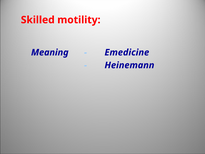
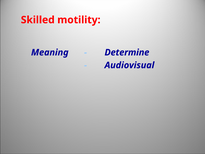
Emedicine: Emedicine -> Determine
Heinemann: Heinemann -> Audiovisual
